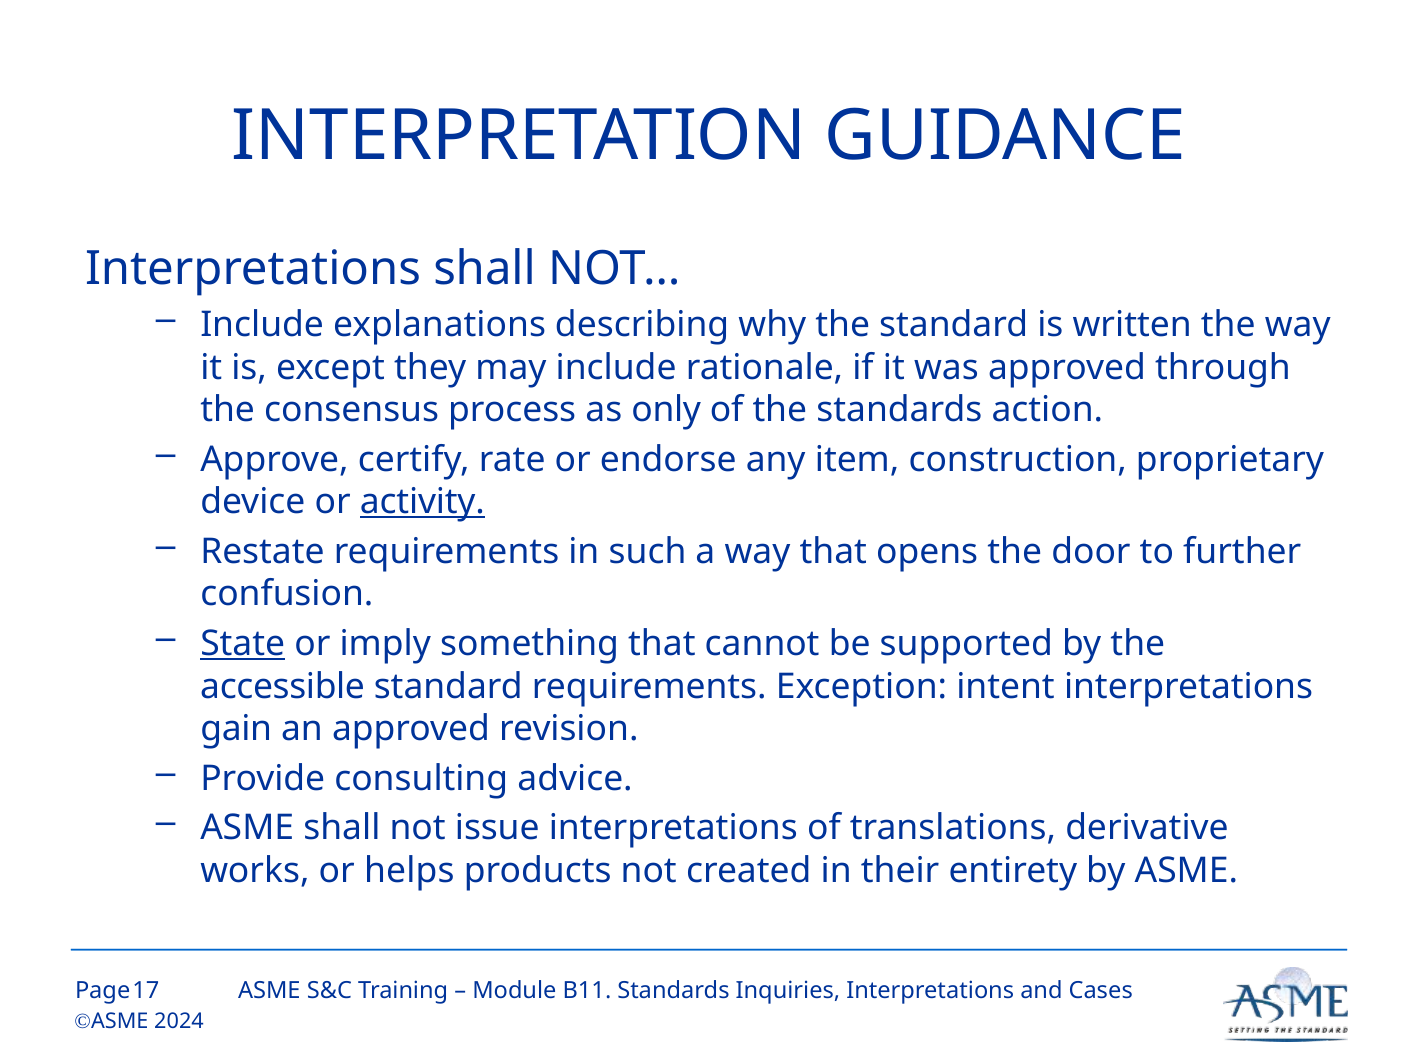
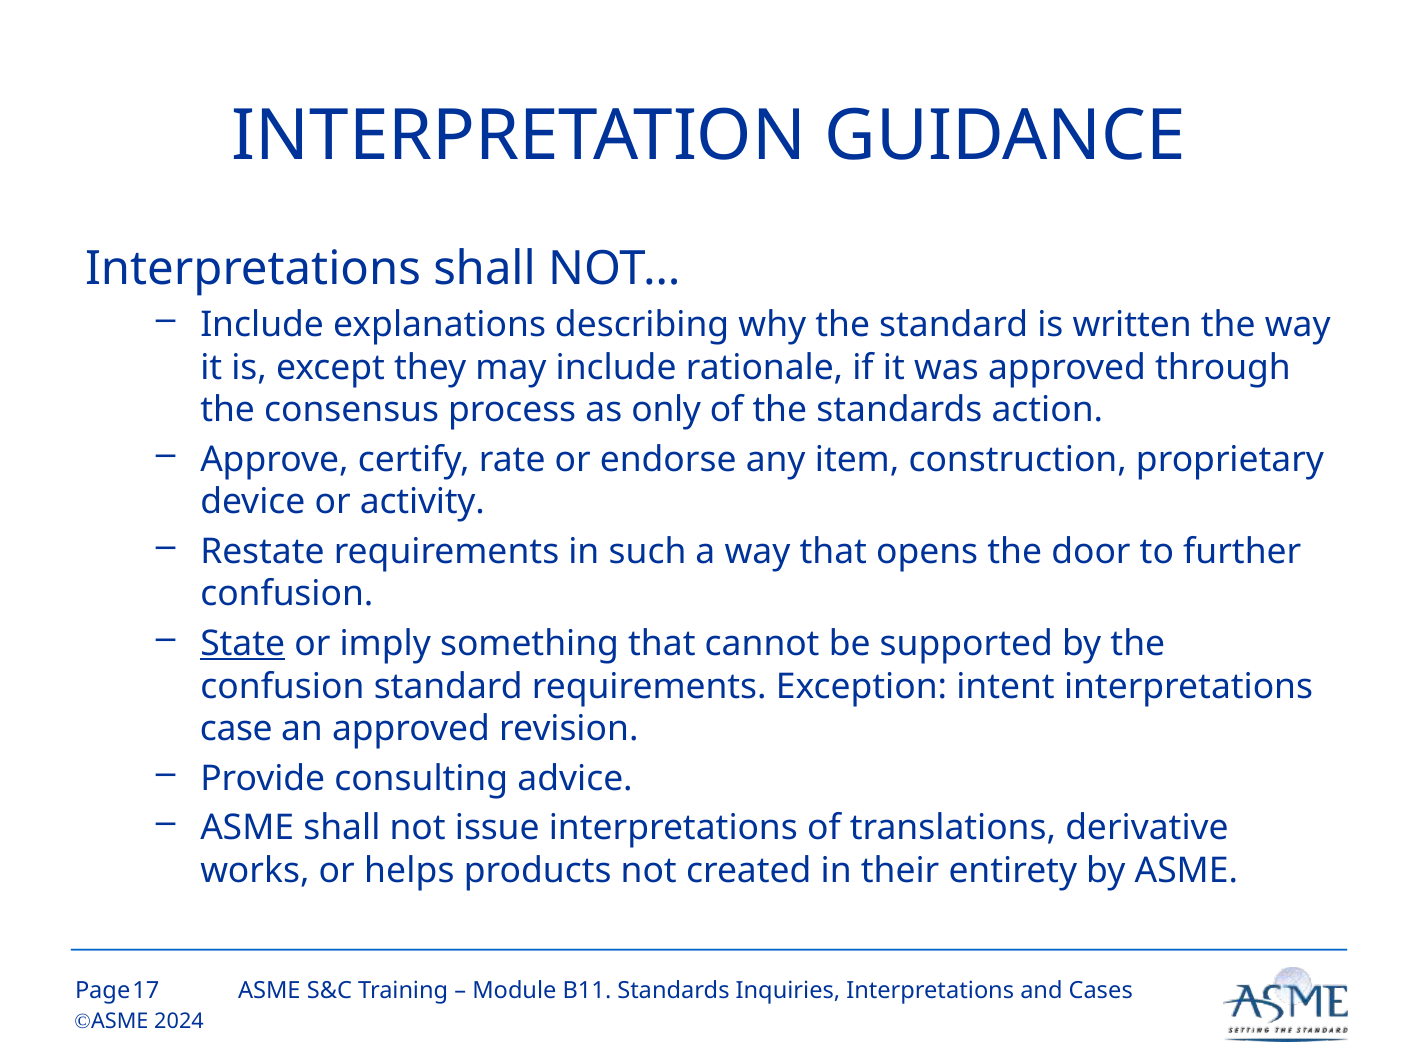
activity underline: present -> none
accessible at (283, 687): accessible -> confusion
gain: gain -> case
